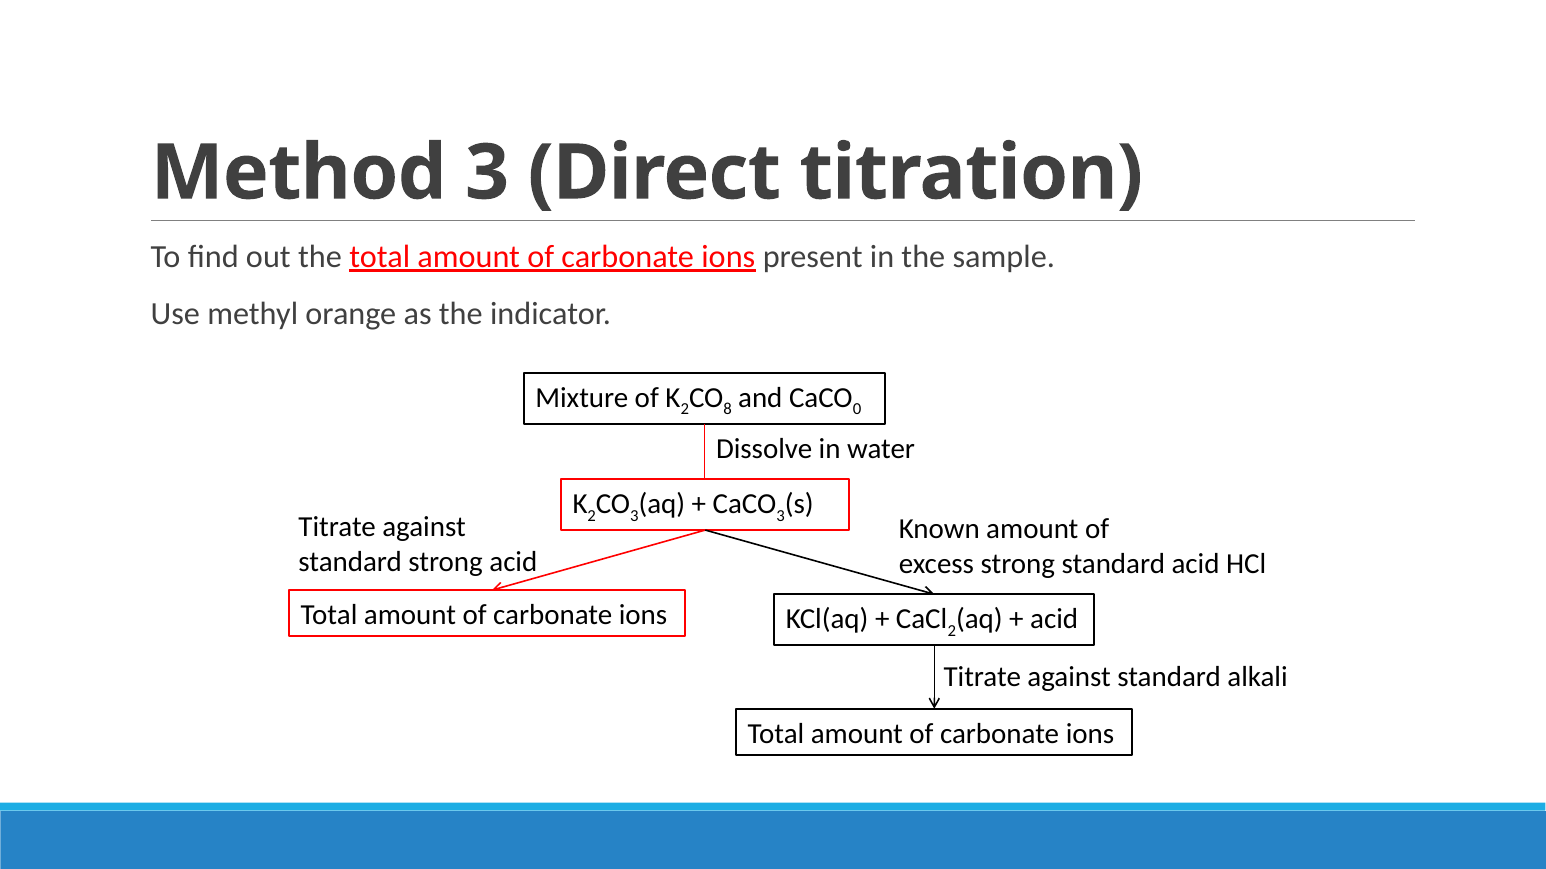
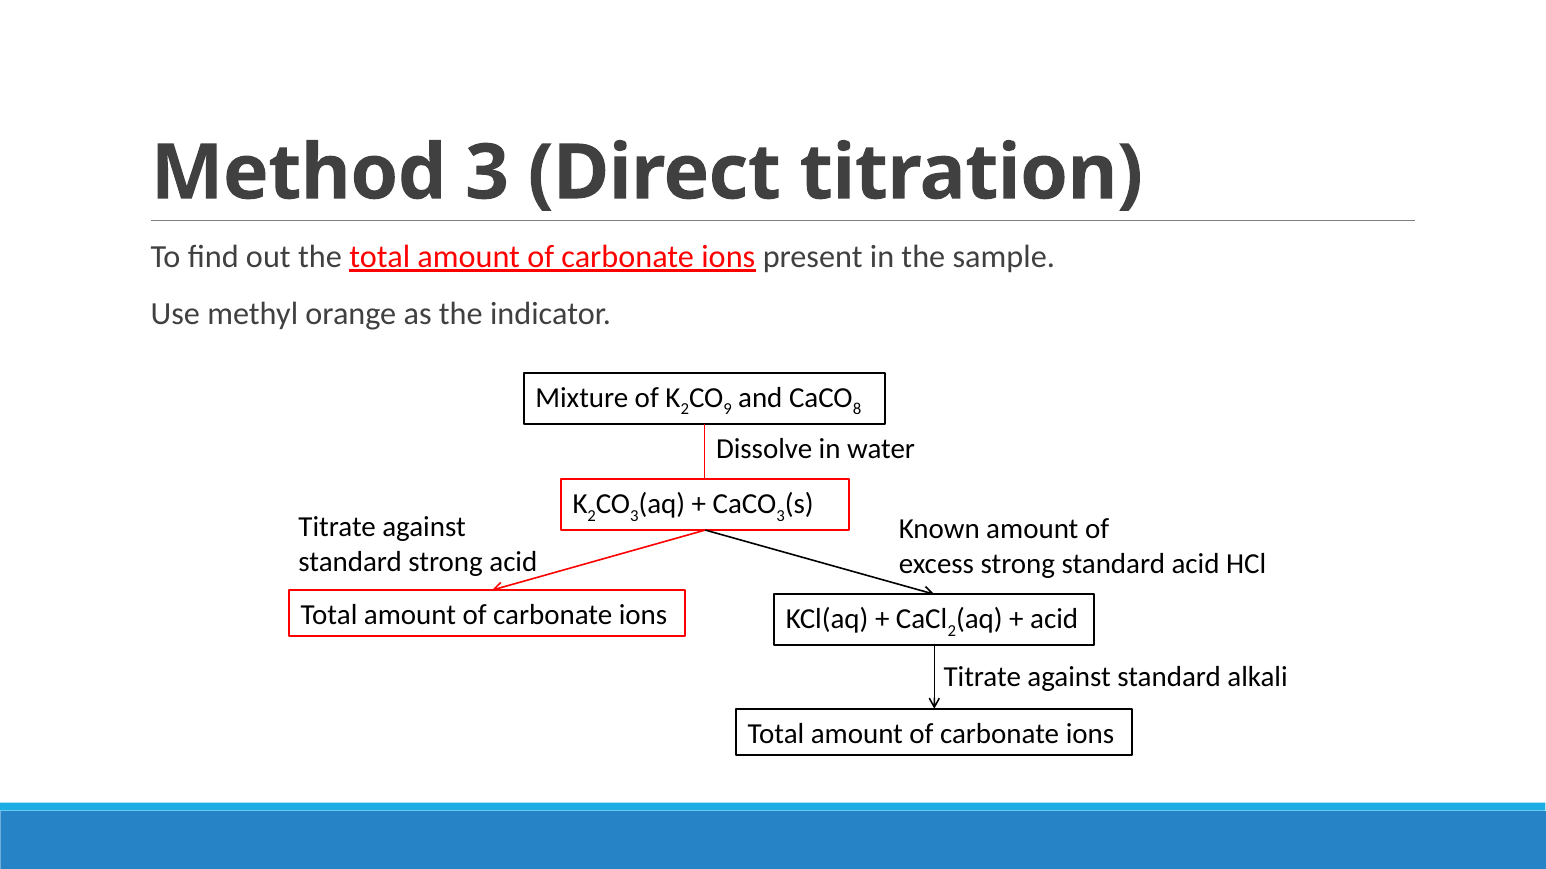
8: 8 -> 9
0: 0 -> 8
